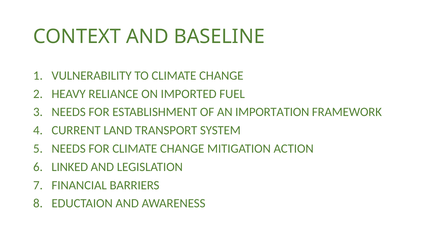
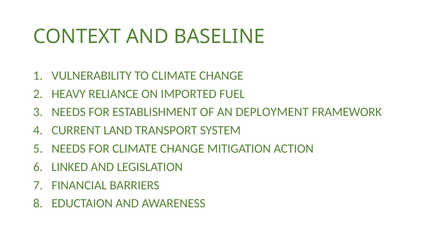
IMPORTATION: IMPORTATION -> DEPLOYMENT
